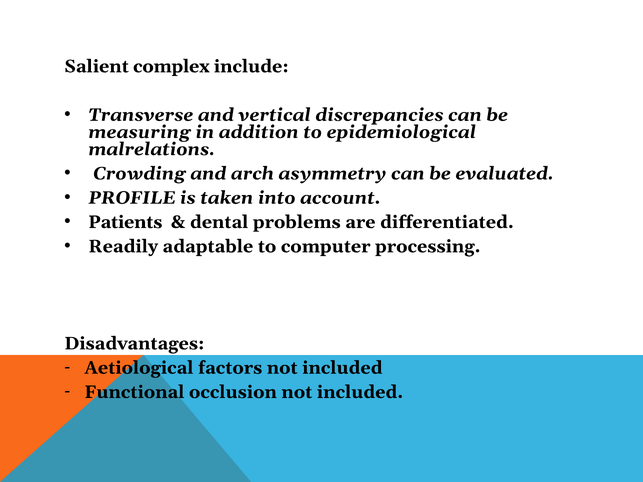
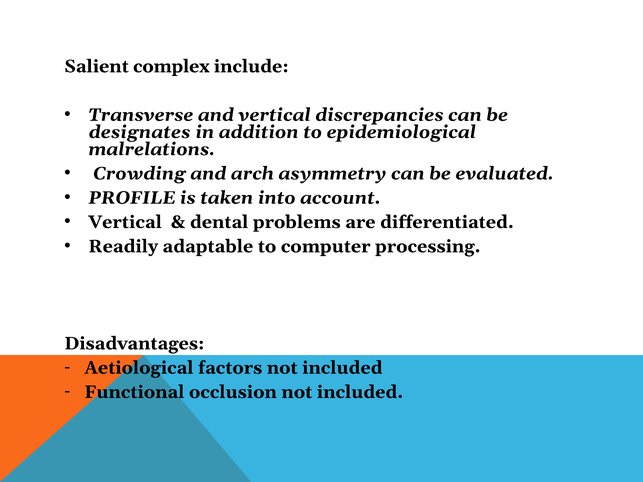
measuring: measuring -> designates
Patients at (125, 222): Patients -> Vertical
